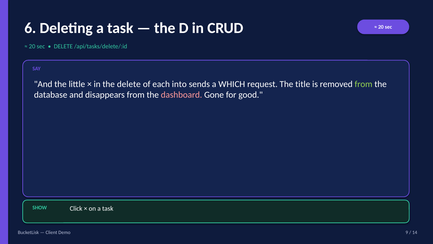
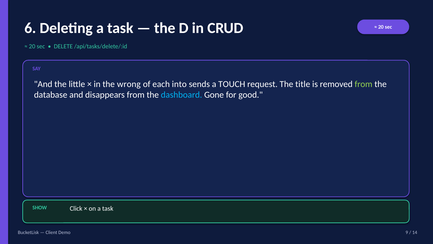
the delete: delete -> wrong
WHICH: WHICH -> TOUCH
dashboard colour: pink -> light blue
